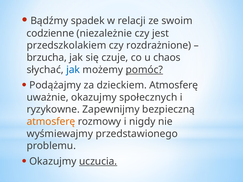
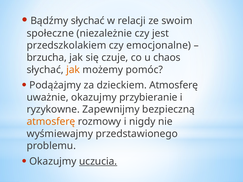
Bądźmy spadek: spadek -> słychać
codzienne: codzienne -> społeczne
rozdrażnione: rozdrażnione -> emocjonalne
jak at (73, 70) colour: blue -> orange
pomóc underline: present -> none
społecznych: społecznych -> przybieranie
